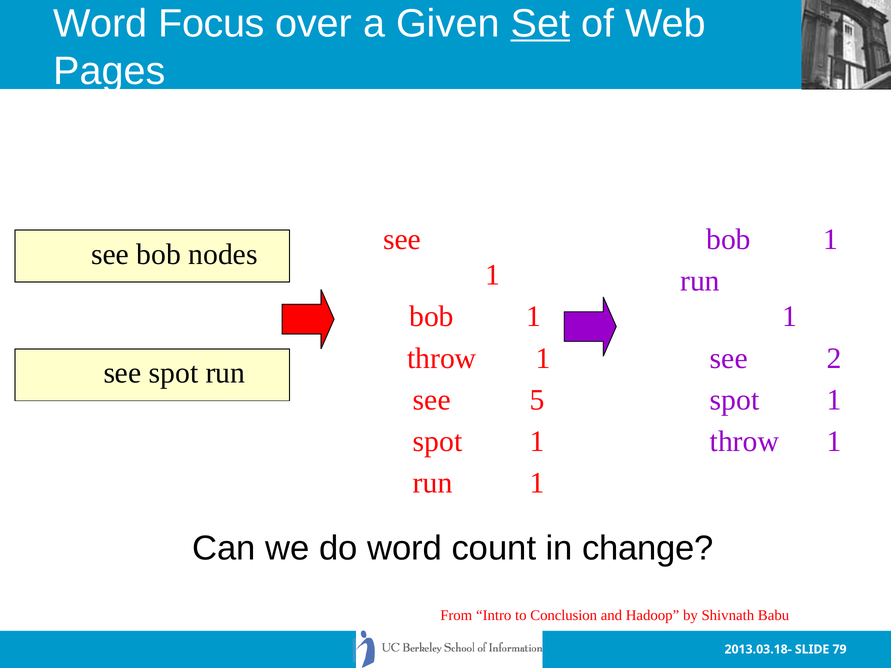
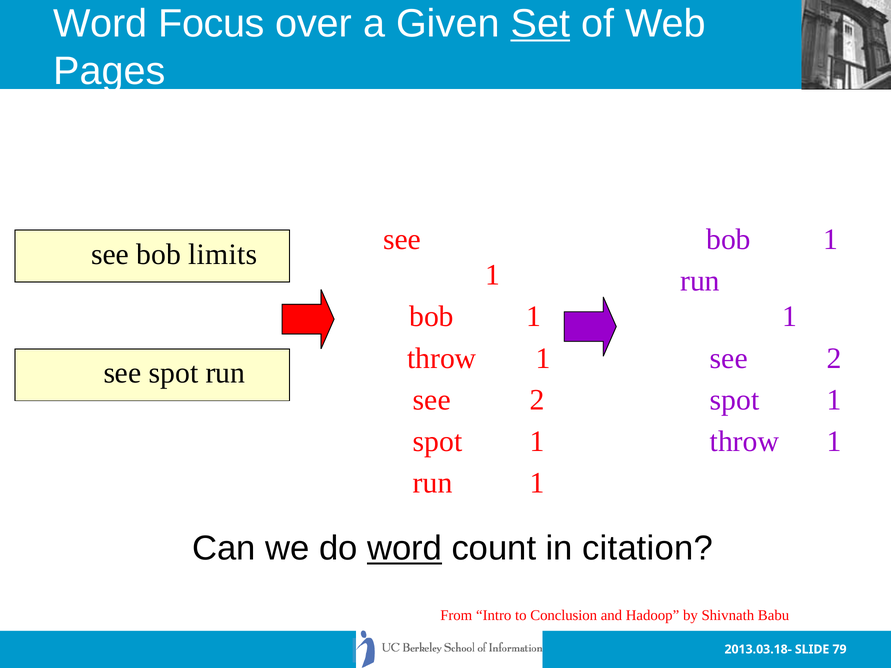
nodes: nodes -> limits
5 at (537, 400): 5 -> 2
word at (405, 549) underline: none -> present
change: change -> citation
